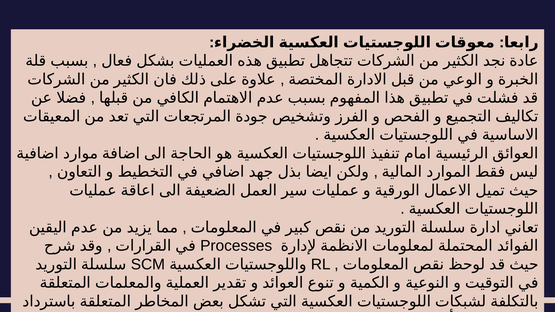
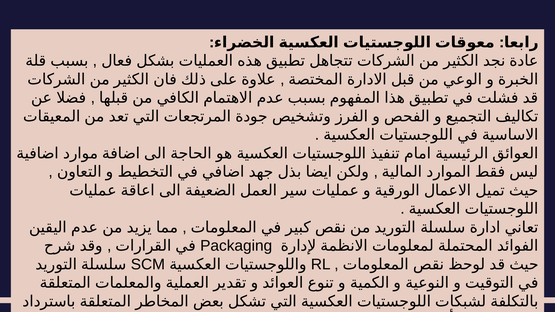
Processes: Processes -> Packaging
